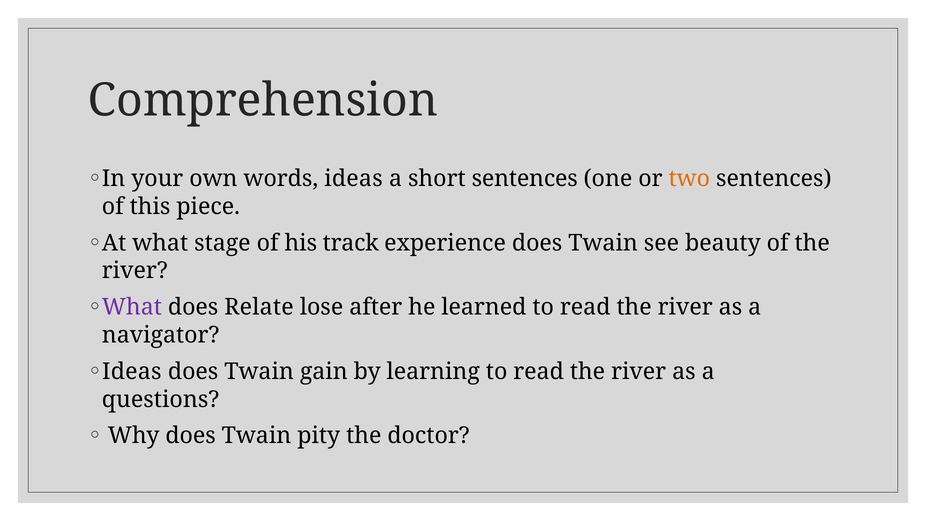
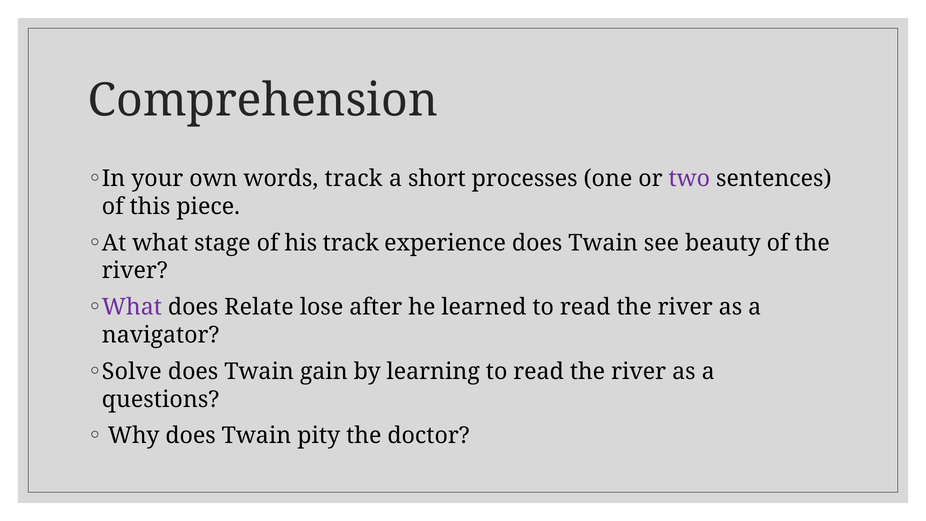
words ideas: ideas -> track
short sentences: sentences -> processes
two colour: orange -> purple
Ideas at (132, 371): Ideas -> Solve
